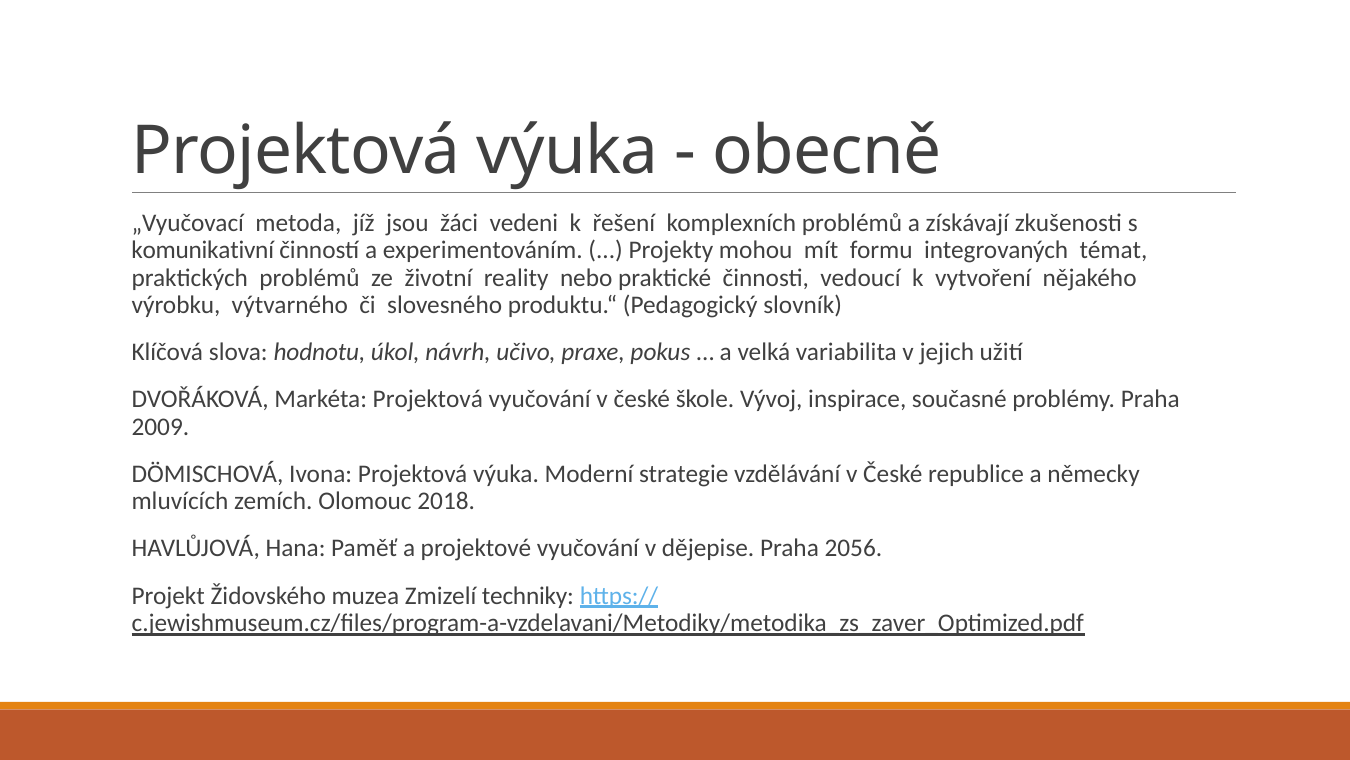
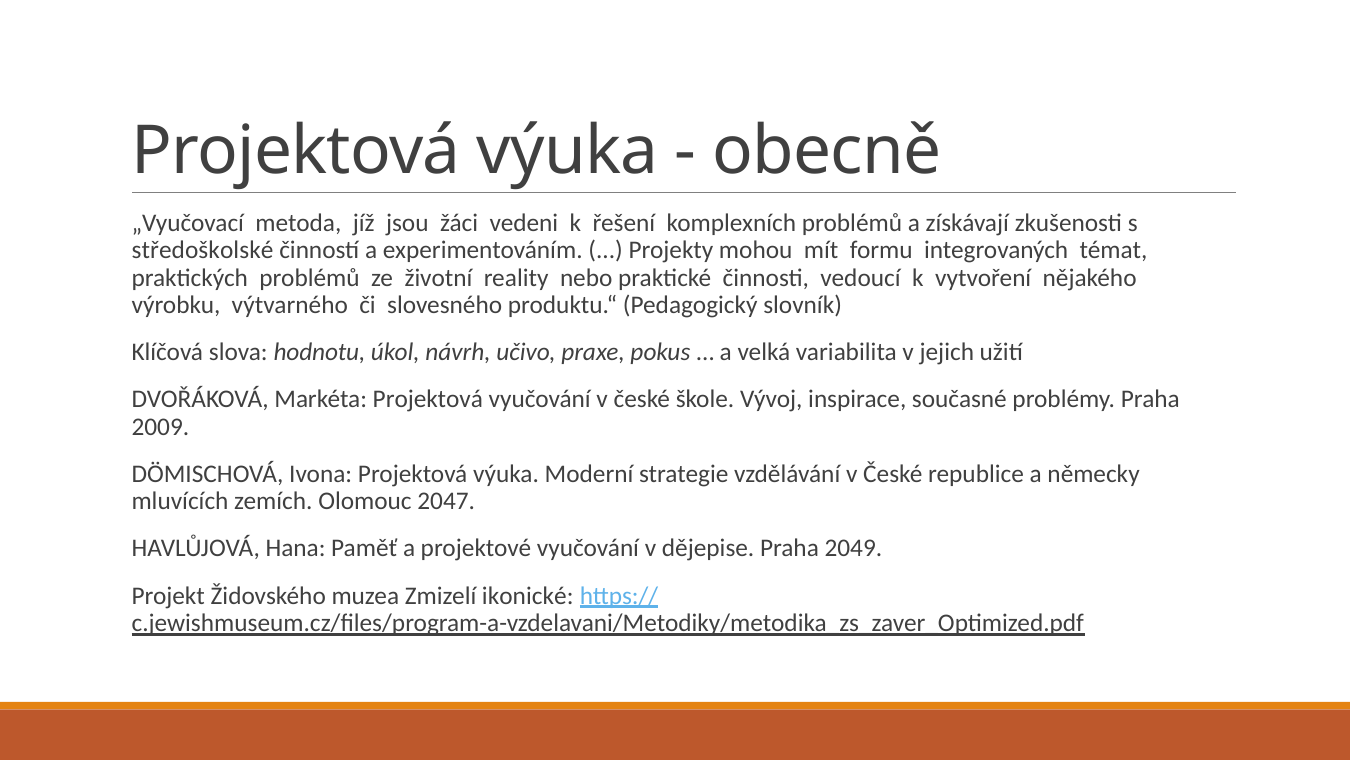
komunikativní: komunikativní -> středoškolské
2018: 2018 -> 2047
2056: 2056 -> 2049
techniky: techniky -> ikonické
